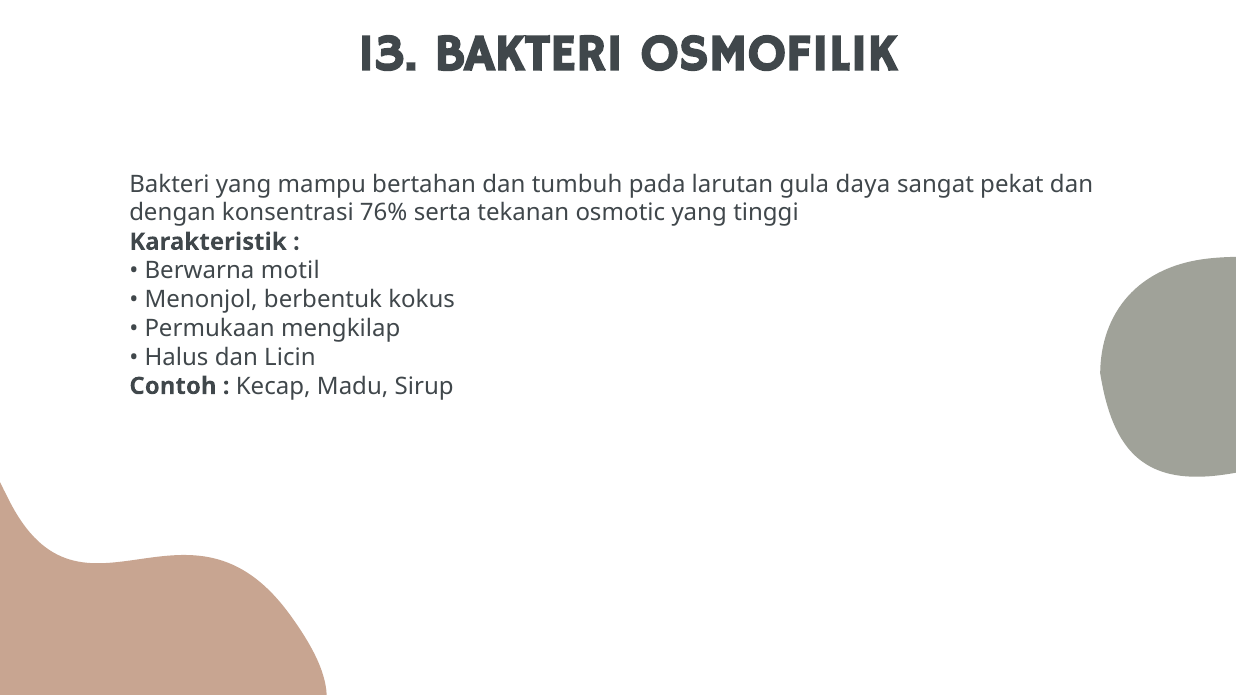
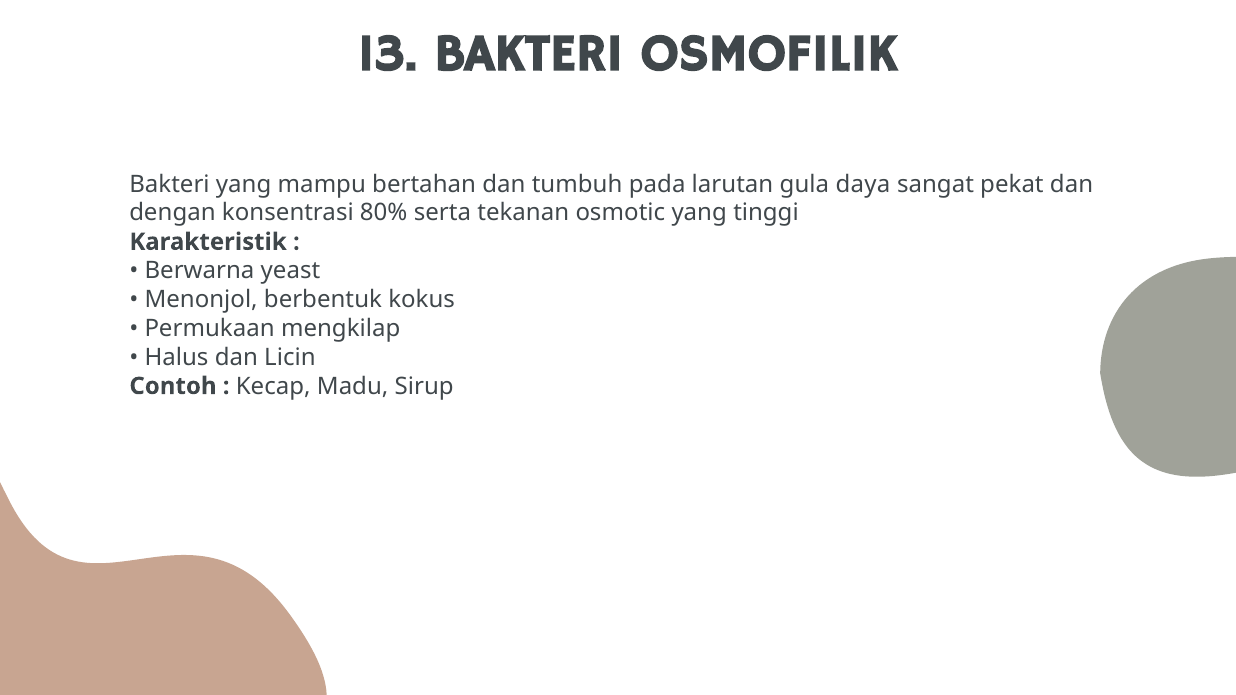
76%: 76% -> 80%
motil: motil -> yeast
